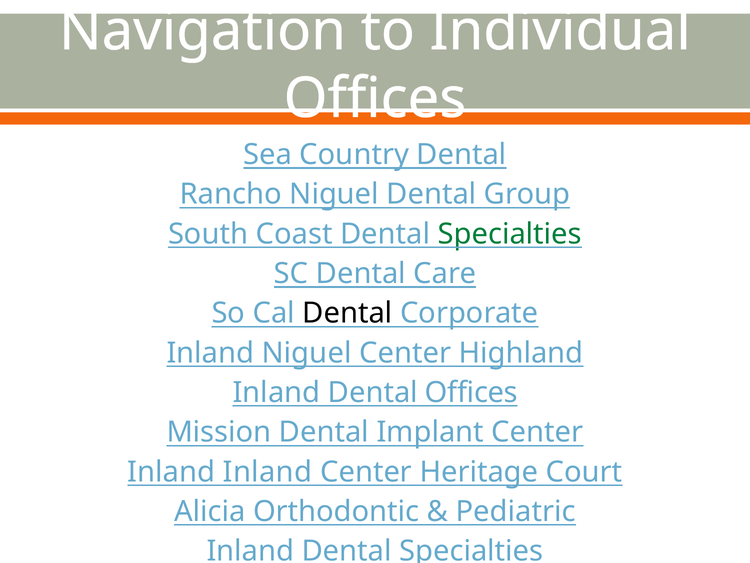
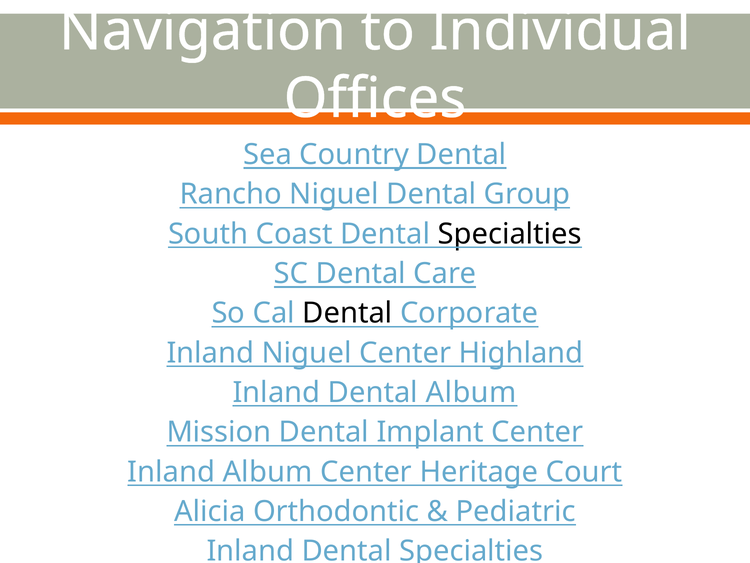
Specialties at (510, 234) colour: green -> black
Dental Offices: Offices -> Album
Inland Inland: Inland -> Album
